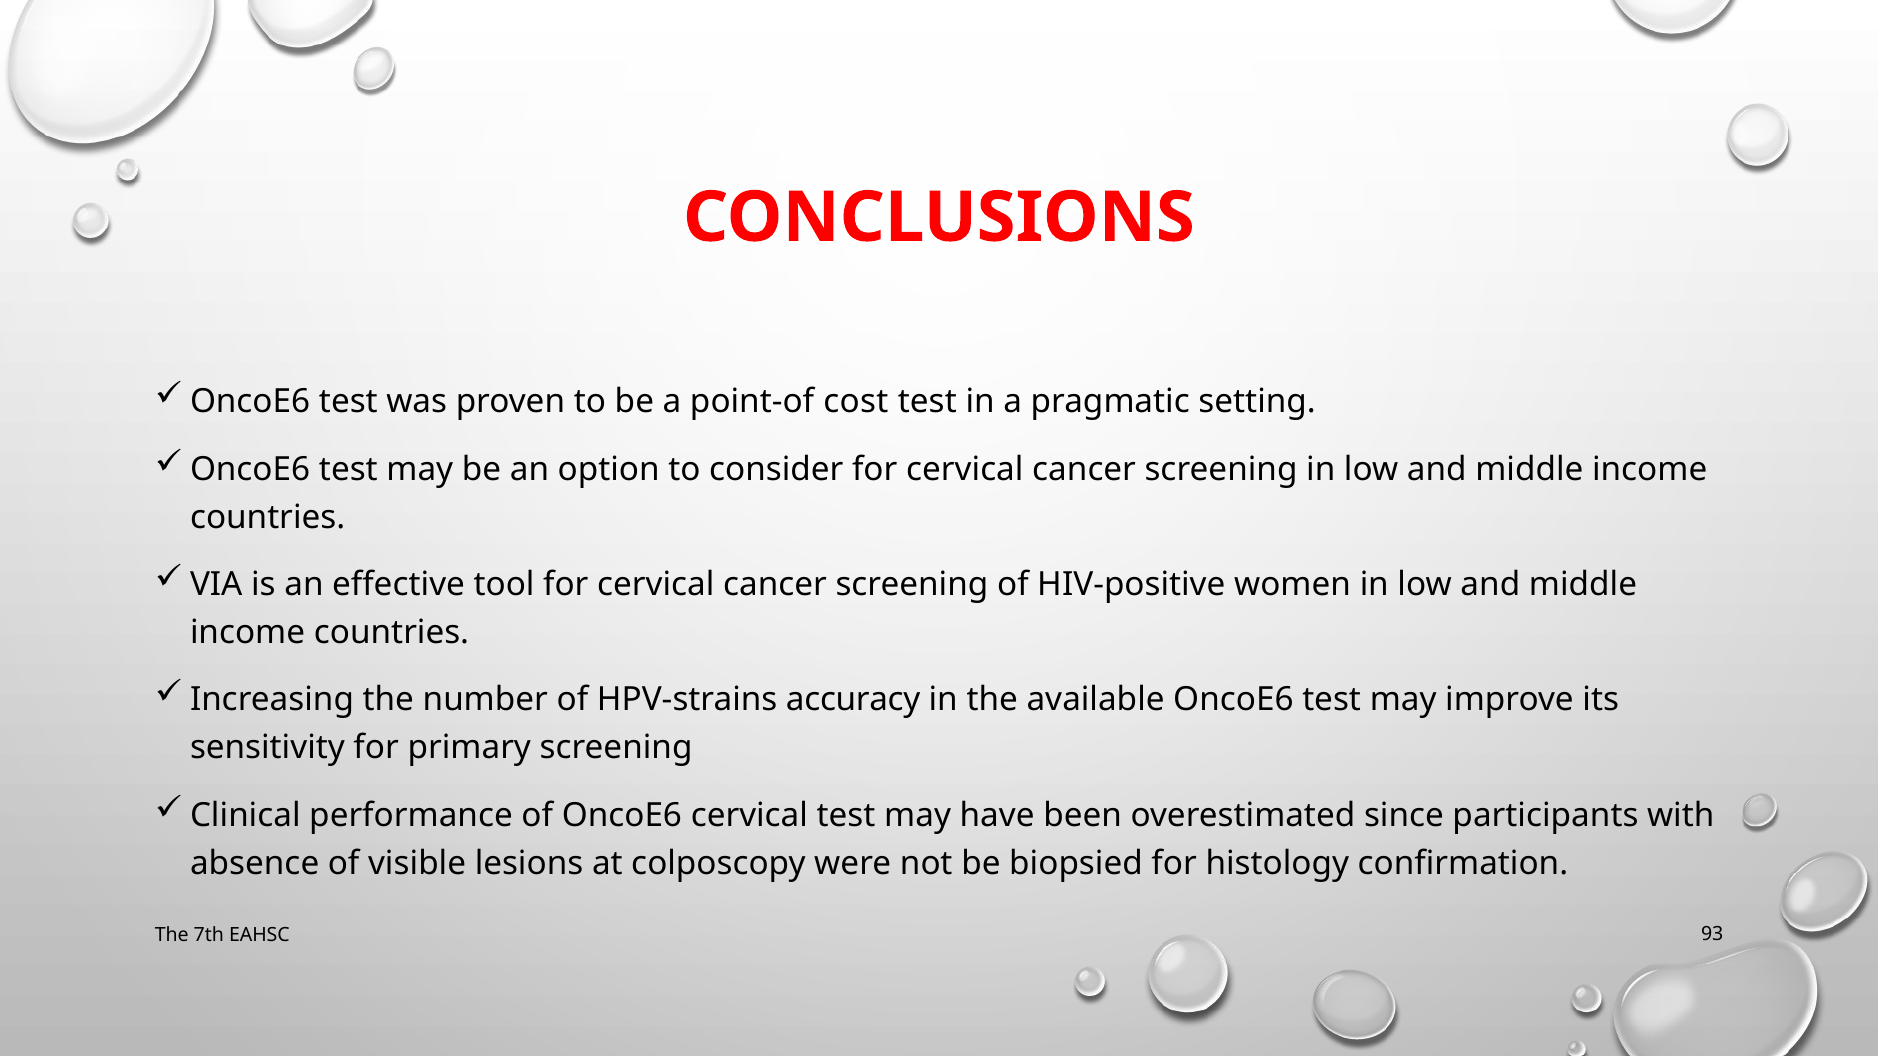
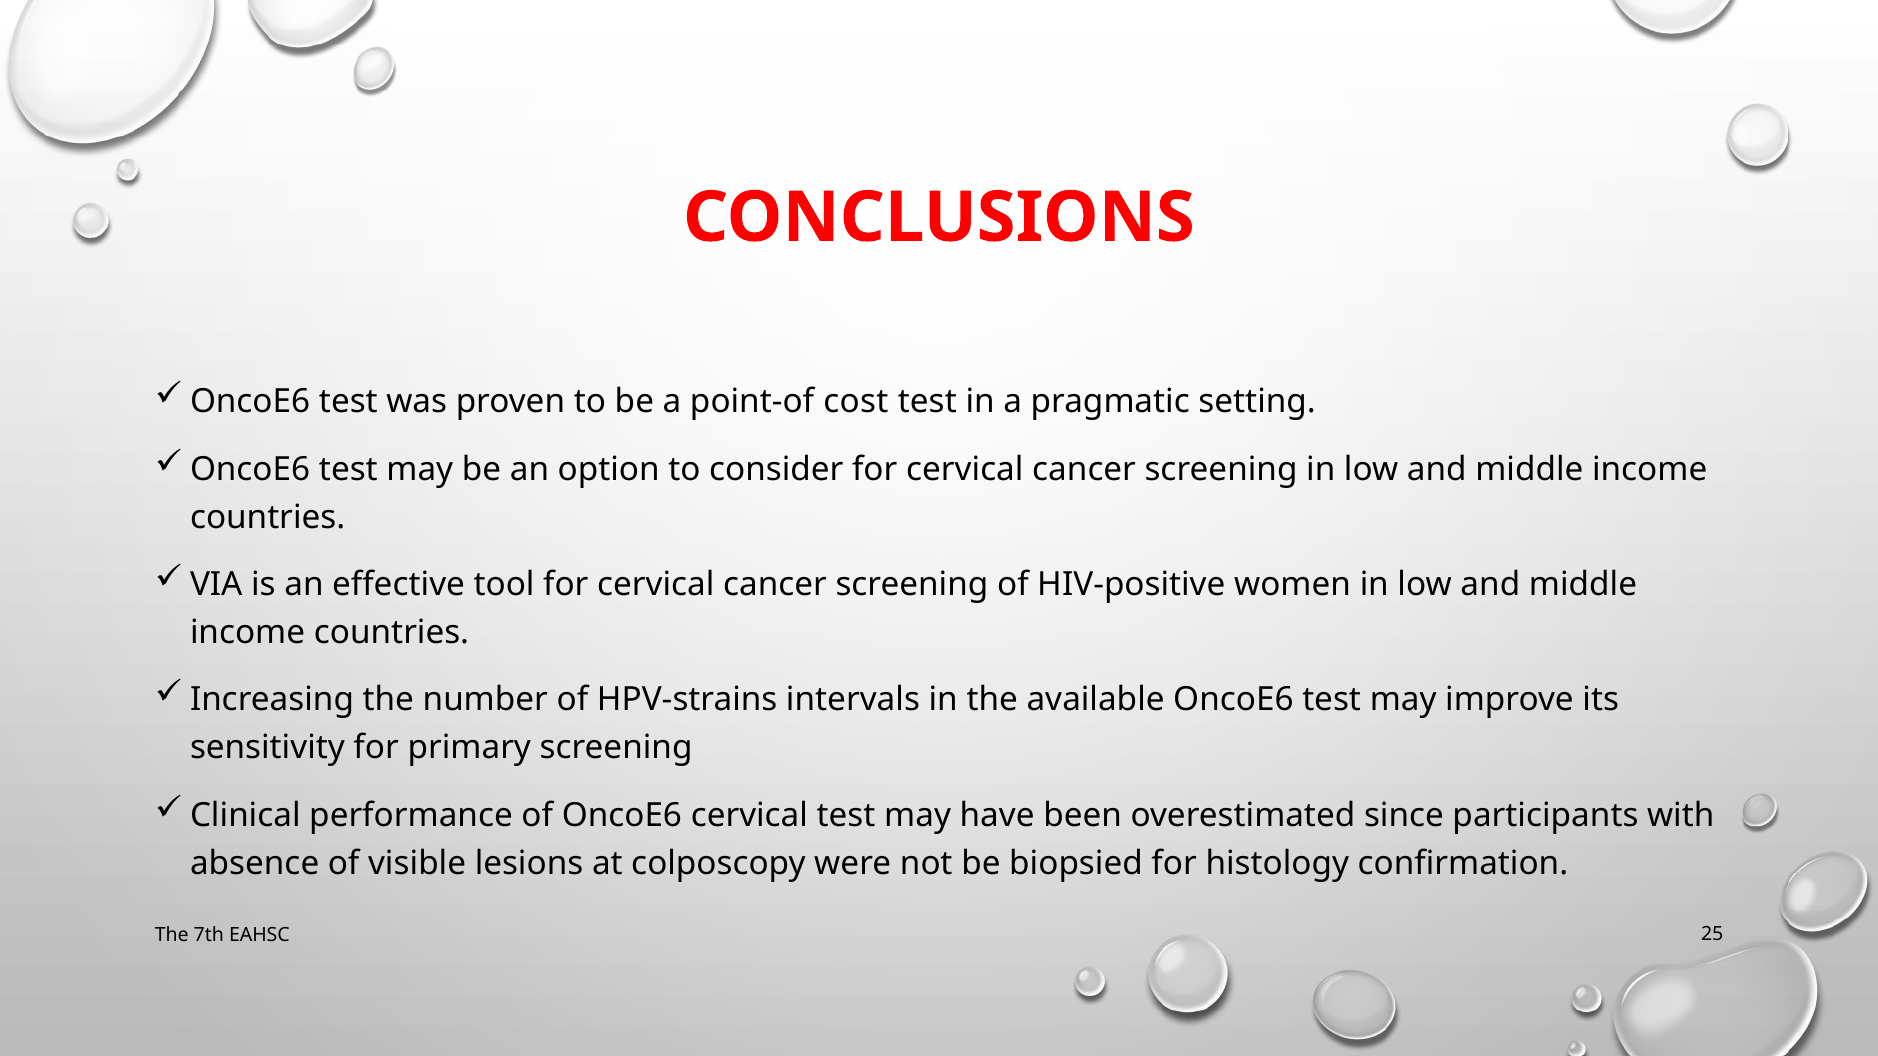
accuracy: accuracy -> intervals
93: 93 -> 25
